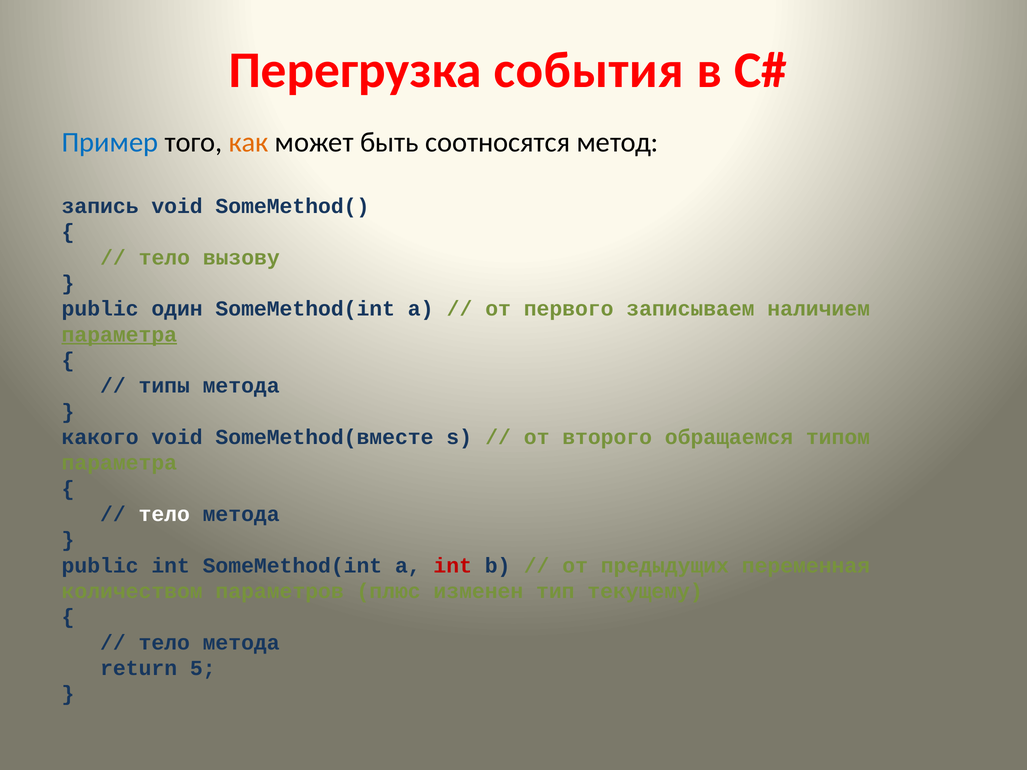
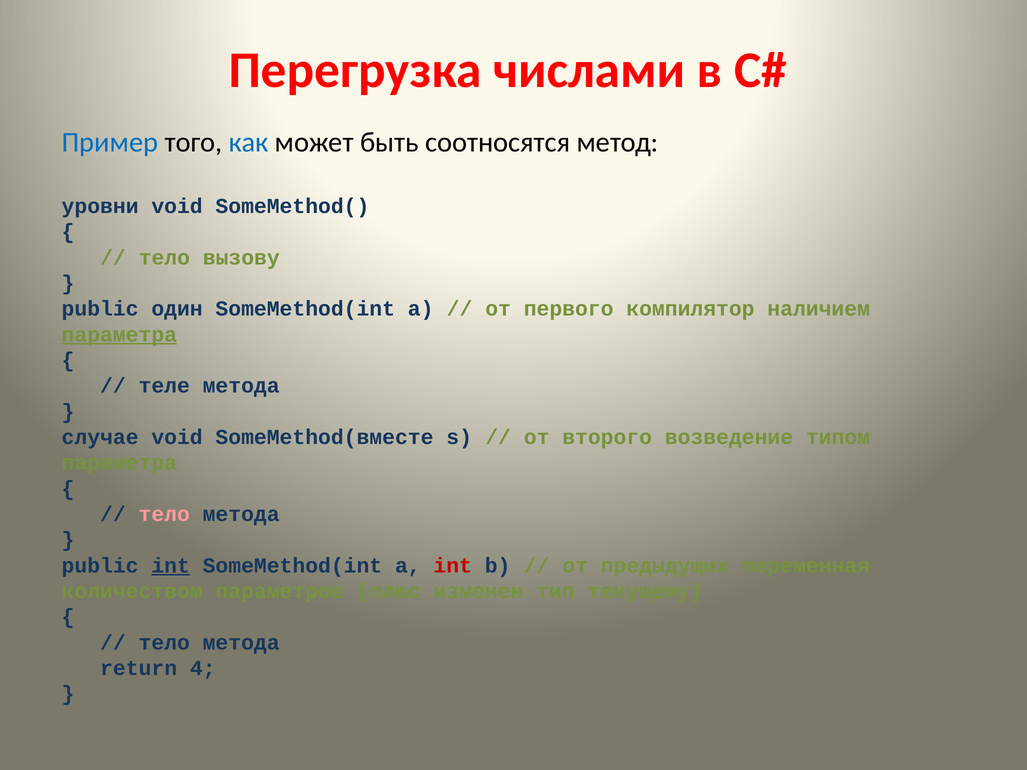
события: события -> числами
как colour: orange -> blue
запись: запись -> уровни
записываем: записываем -> компилятор
типы: типы -> теле
какого: какого -> случае
обращаемся: обращаемся -> возведение
тело at (164, 514) colour: white -> pink
int at (171, 566) underline: none -> present
5: 5 -> 4
